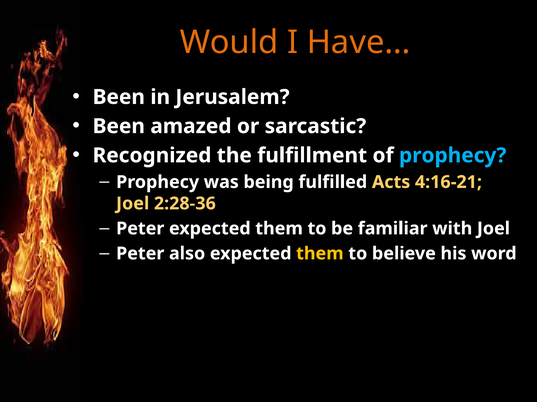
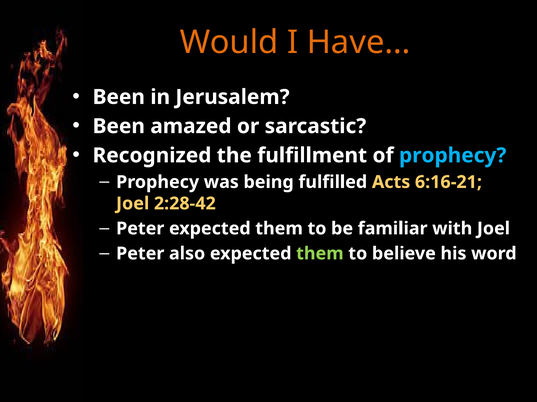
4:16-21: 4:16-21 -> 6:16-21
2:28-36: 2:28-36 -> 2:28-42
them at (320, 254) colour: yellow -> light green
